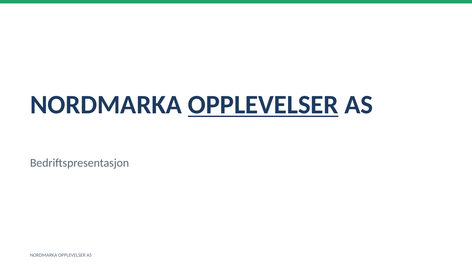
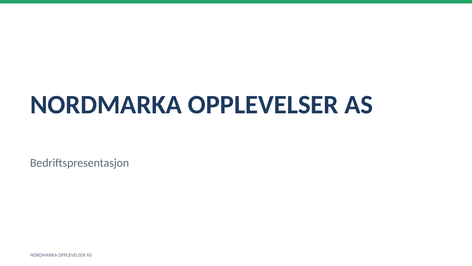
OPPLEVELSER at (263, 105) underline: present -> none
